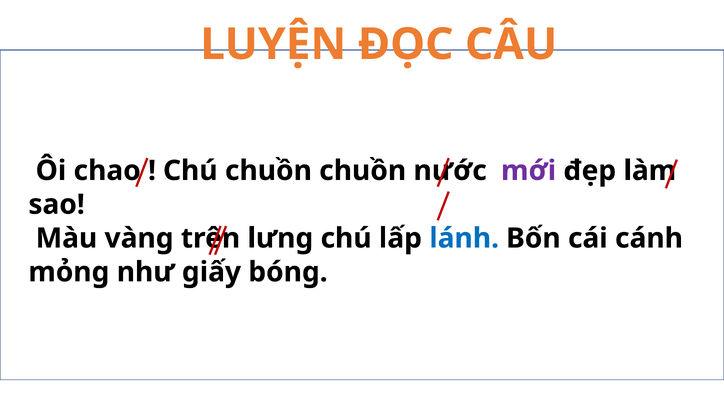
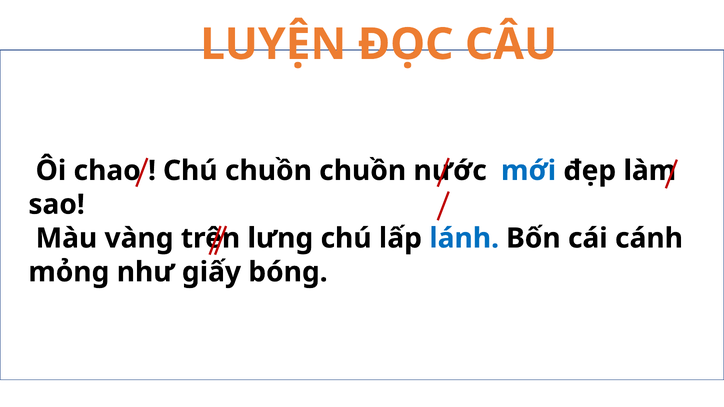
mới colour: purple -> blue
